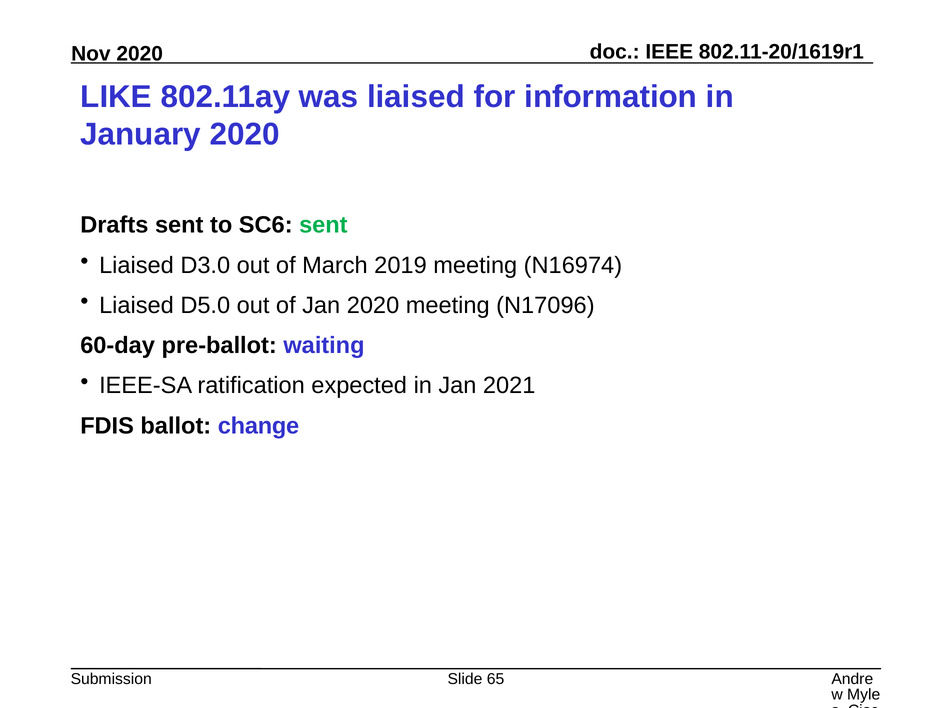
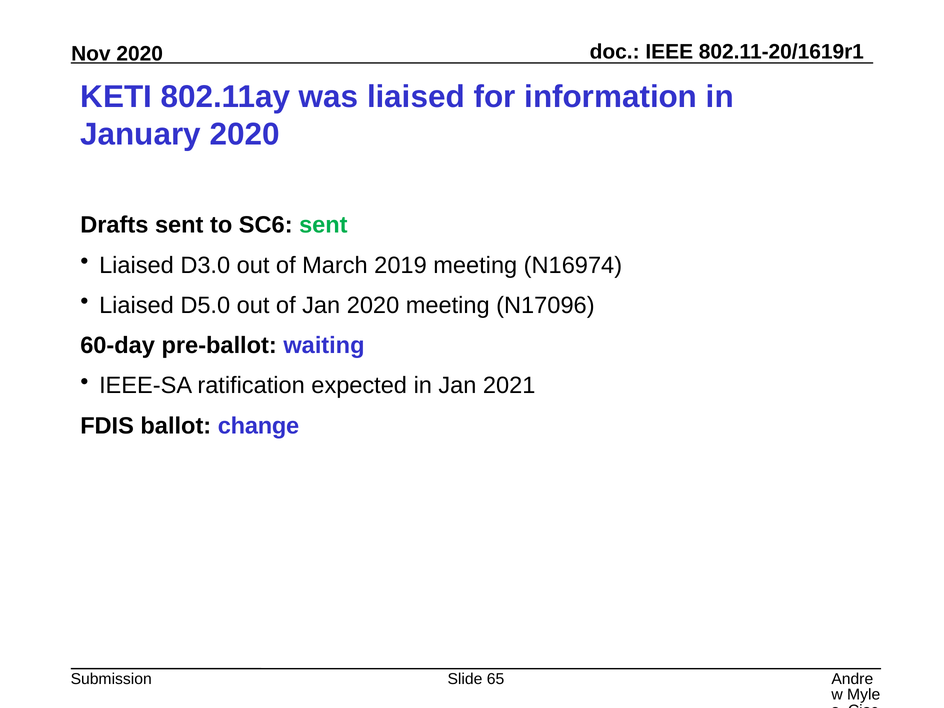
LIKE: LIKE -> KETI
